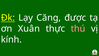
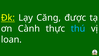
Xuân: Xuân -> Cành
thú colour: pink -> light blue
kính: kính -> loan
